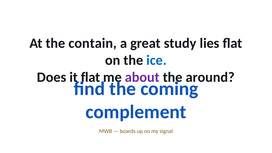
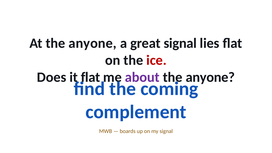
At the contain: contain -> anyone
great study: study -> signal
ice colour: blue -> red
around at (210, 77): around -> anyone
